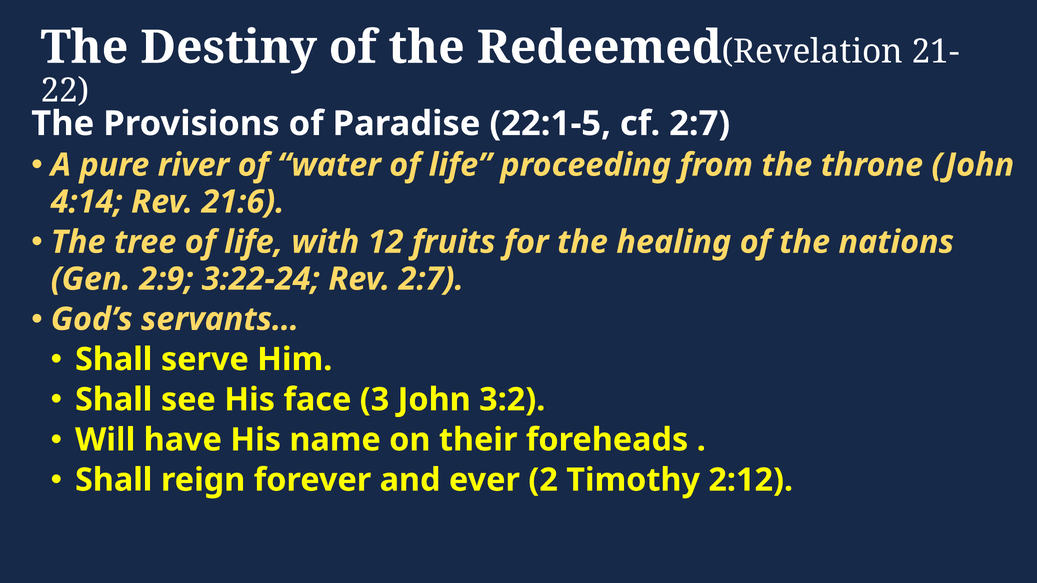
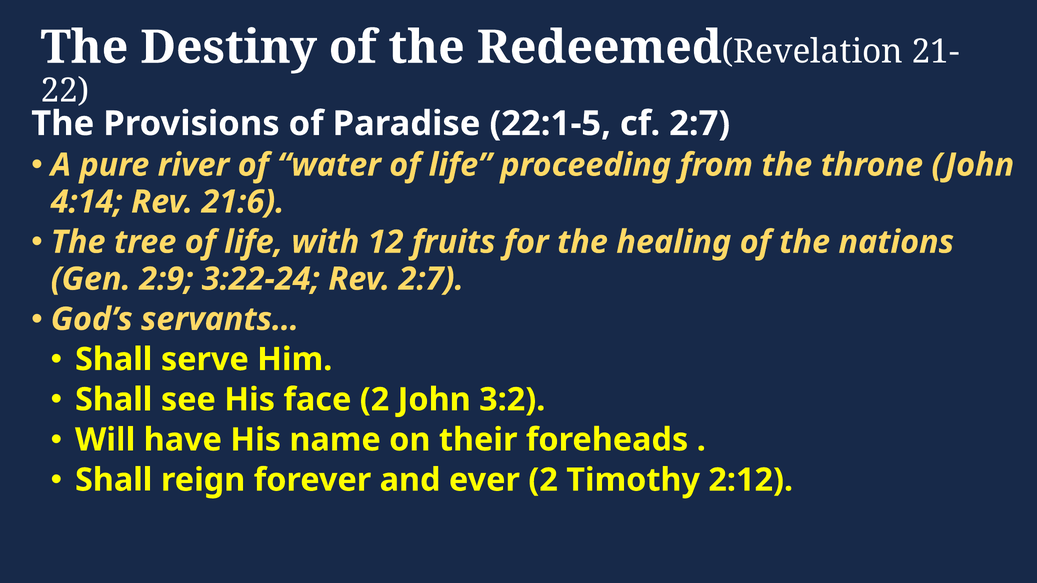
face 3: 3 -> 2
